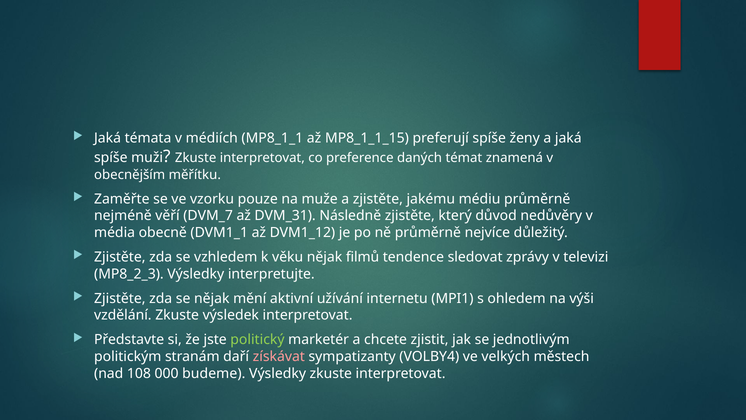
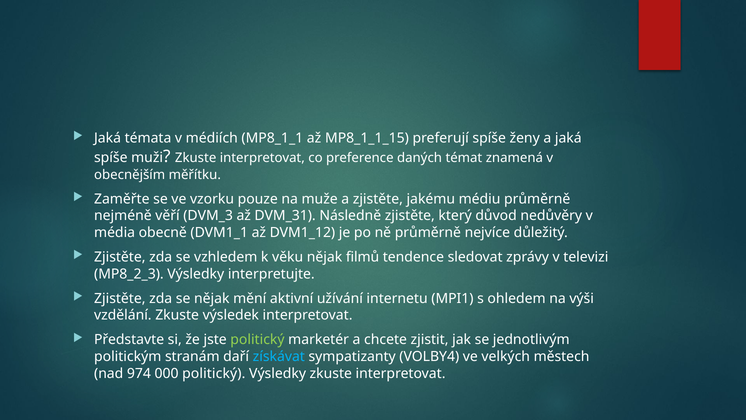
DVM_7: DVM_7 -> DVM_3
získávat colour: pink -> light blue
108: 108 -> 974
000 budeme: budeme -> politický
